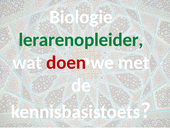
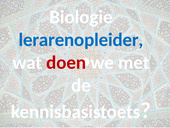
lerarenopleider colour: green -> blue
